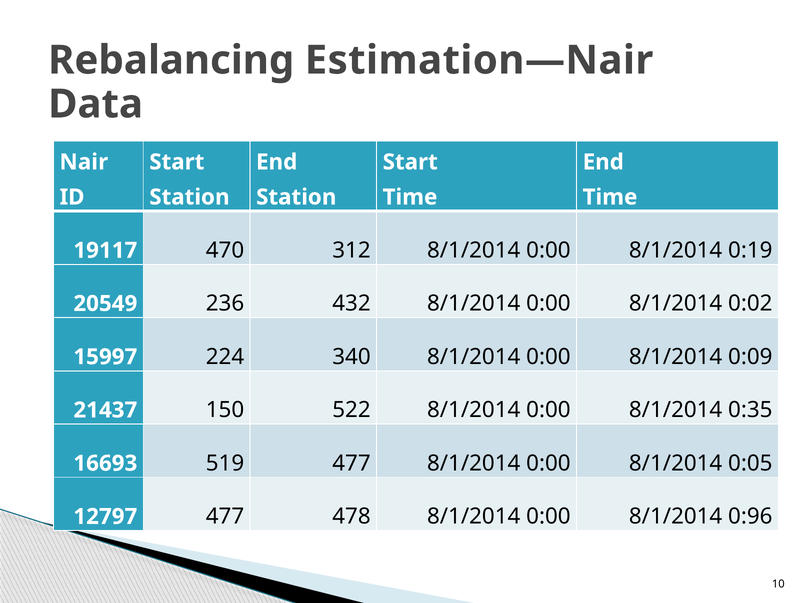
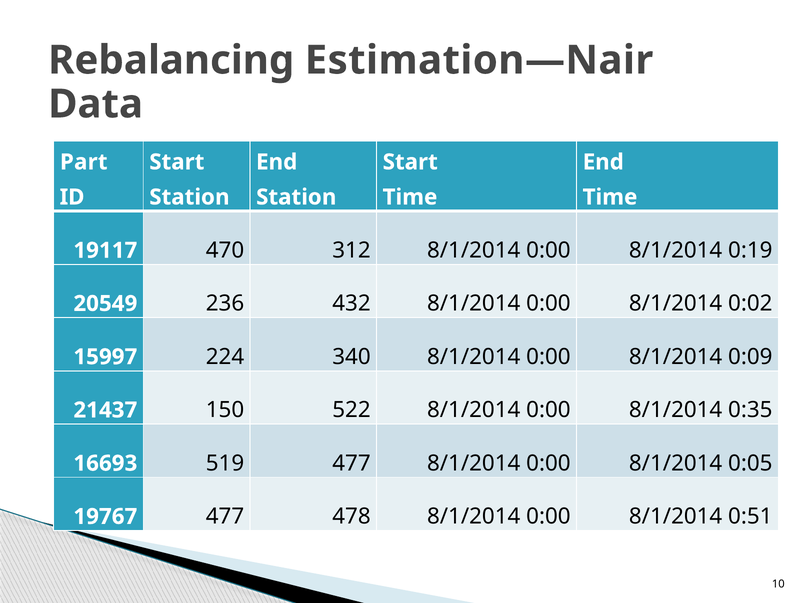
Nair: Nair -> Part
12797: 12797 -> 19767
0:96: 0:96 -> 0:51
